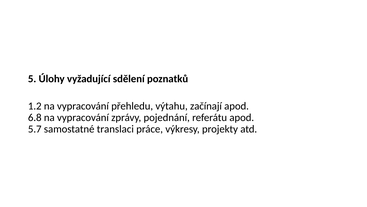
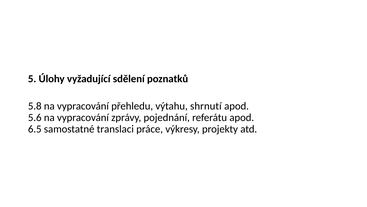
1.2: 1.2 -> 5.8
začínají: začínají -> shrnutí
6.8: 6.8 -> 5.6
5.7: 5.7 -> 6.5
